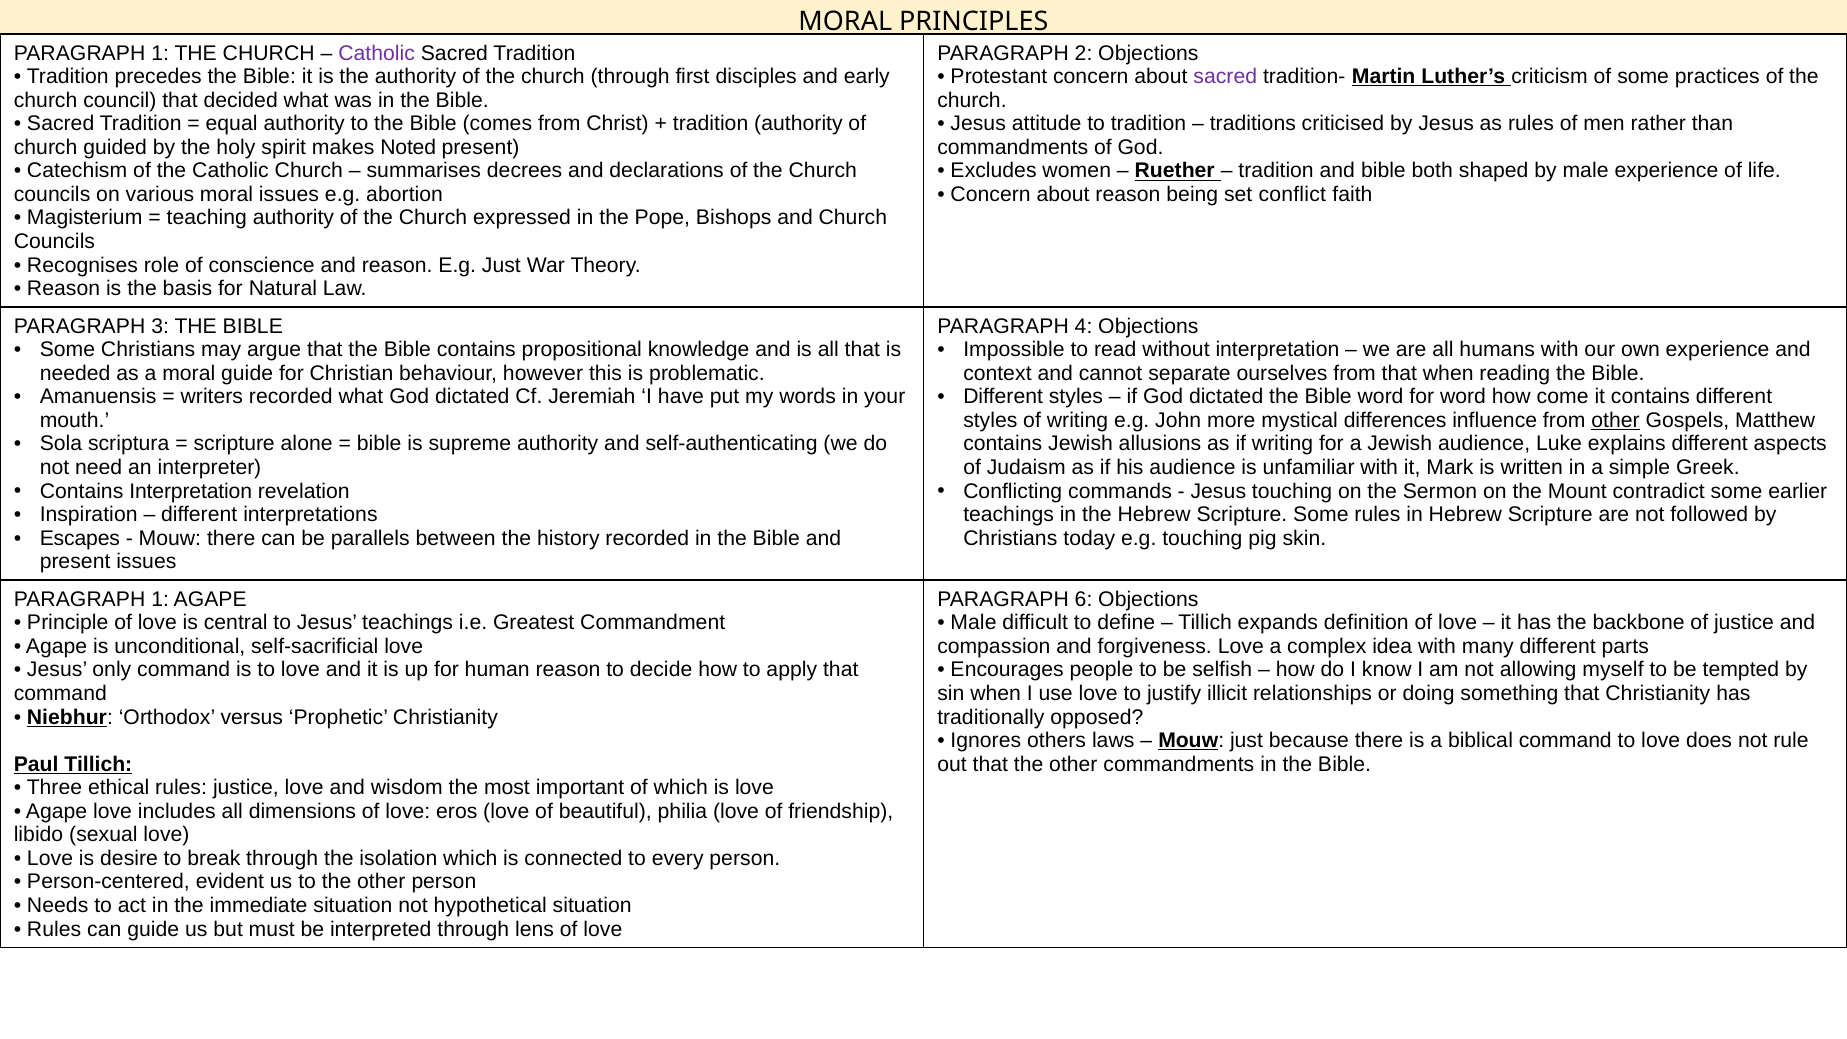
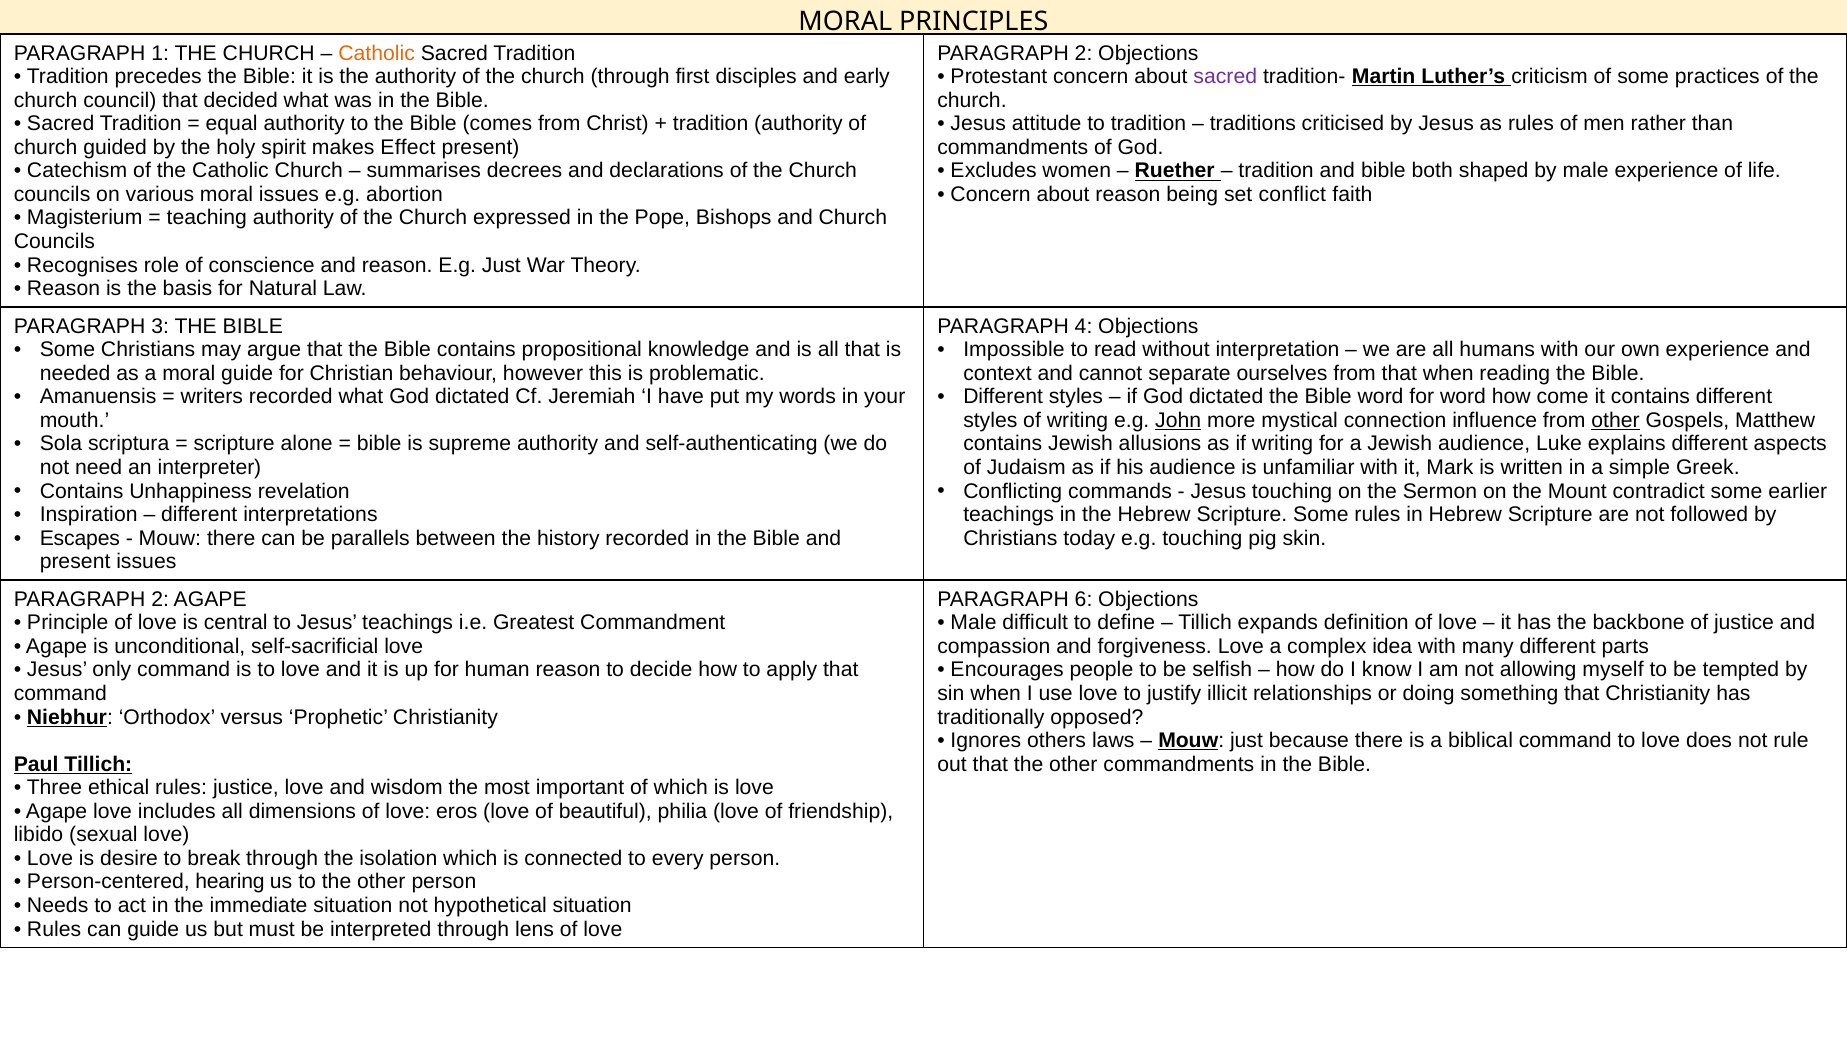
Catholic at (377, 53) colour: purple -> orange
Noted: Noted -> Effect
John underline: none -> present
differences: differences -> connection
Contains Interpretation: Interpretation -> Unhappiness
1 at (160, 599): 1 -> 2
evident: evident -> hearing
